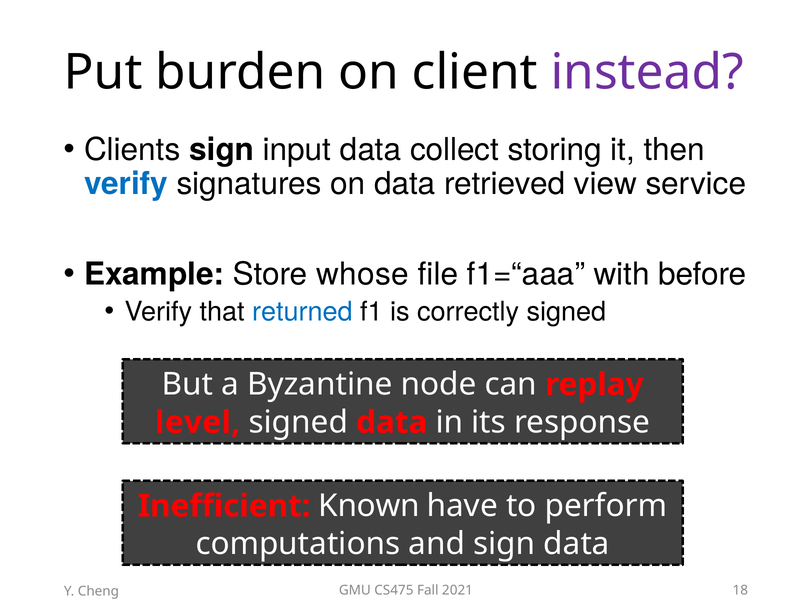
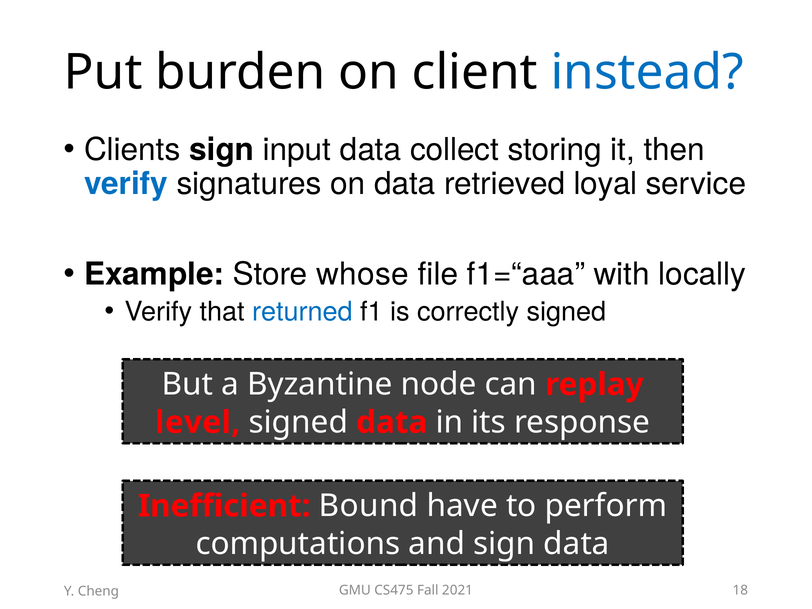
instead colour: purple -> blue
view: view -> loyal
before: before -> locally
Known: Known -> Bound
